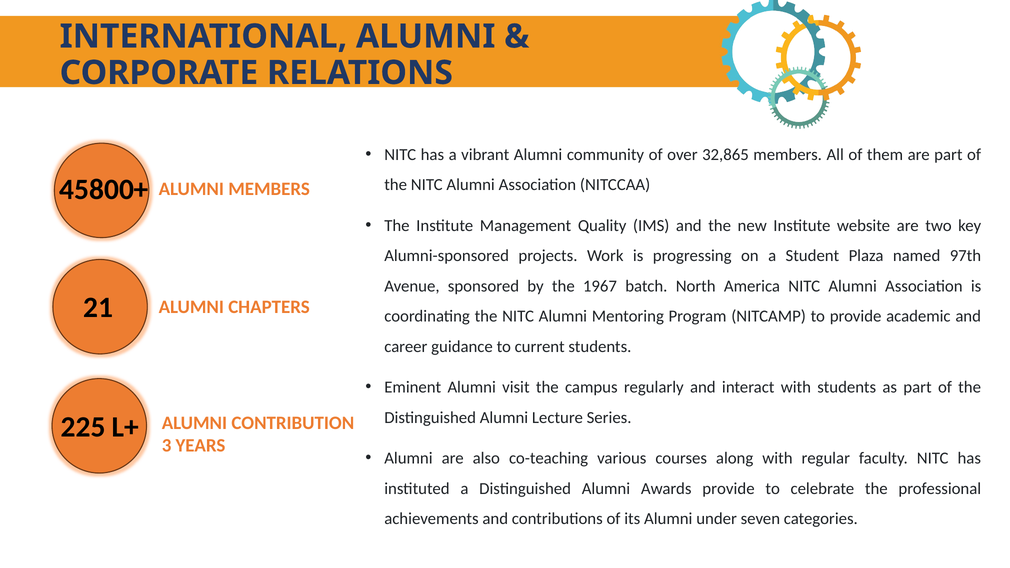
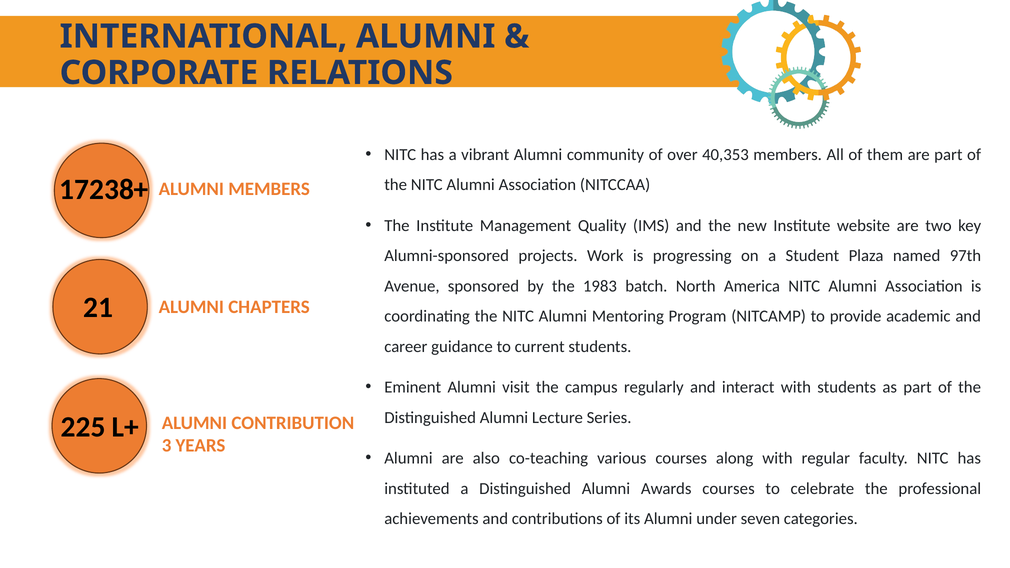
32,865: 32,865 -> 40,353
45800+: 45800+ -> 17238+
1967: 1967 -> 1983
Awards provide: provide -> courses
